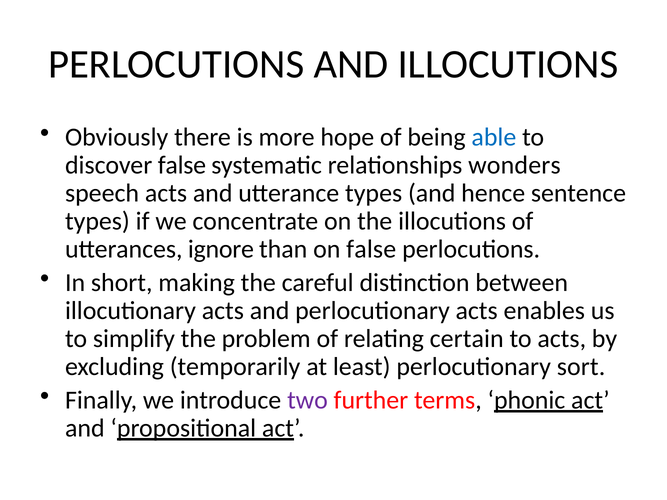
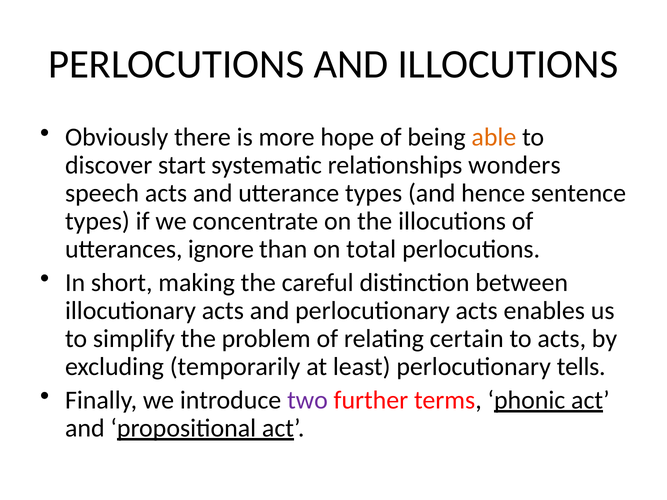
able colour: blue -> orange
discover false: false -> start
on false: false -> total
sort: sort -> tells
